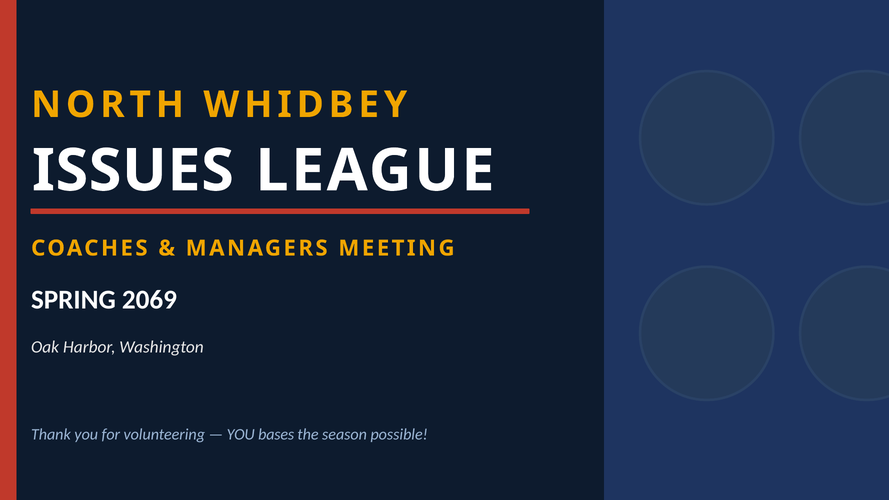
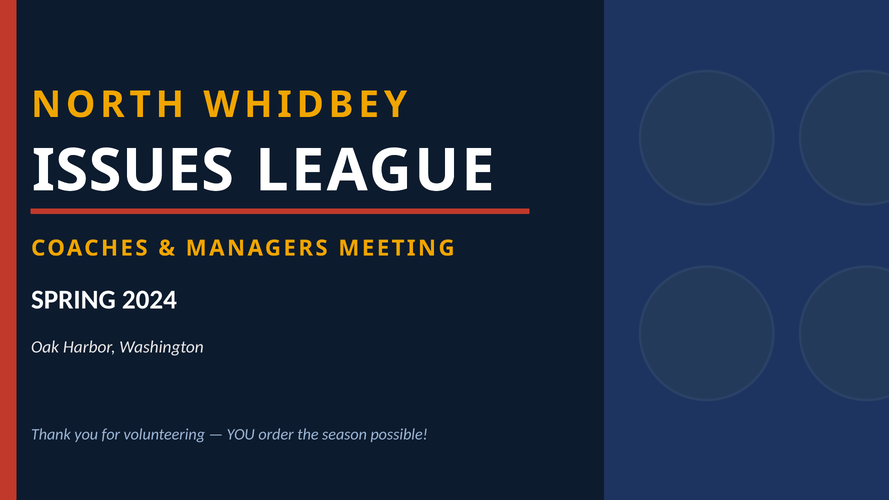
2069: 2069 -> 2024
bases: bases -> order
